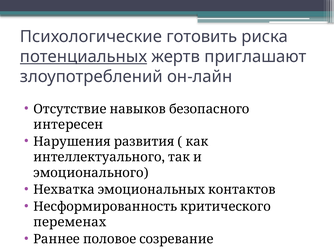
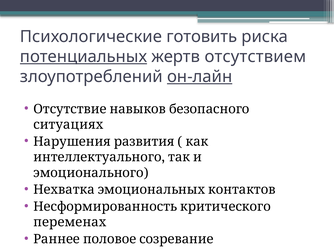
приглашают: приглашают -> отсутствием
он-лайн underline: none -> present
интересен: интересен -> ситуациях
